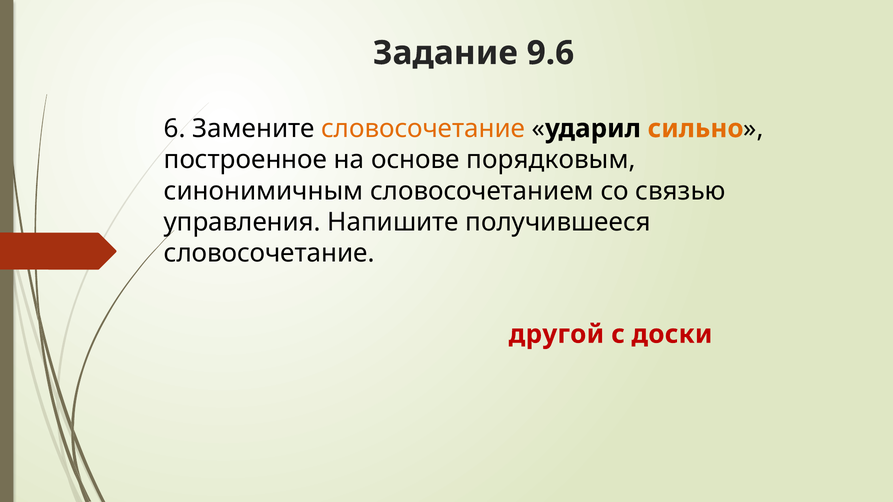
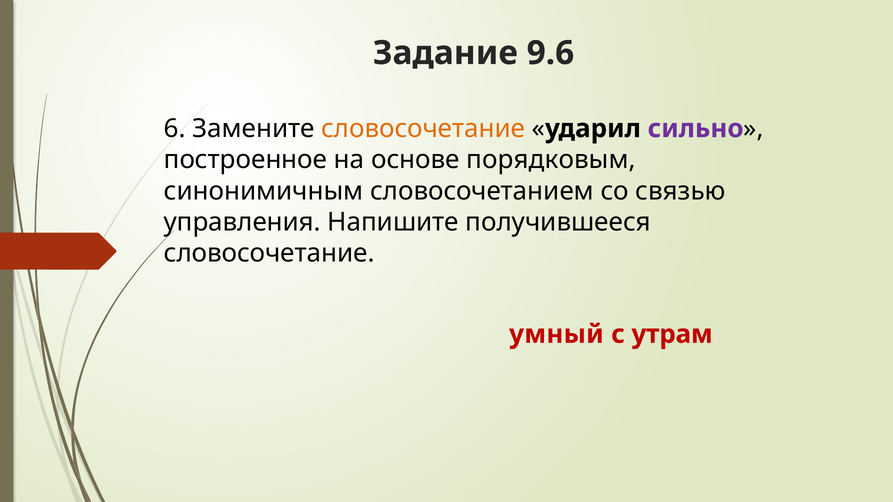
сильно colour: orange -> purple
другой: другой -> умный
доски: доски -> утрам
